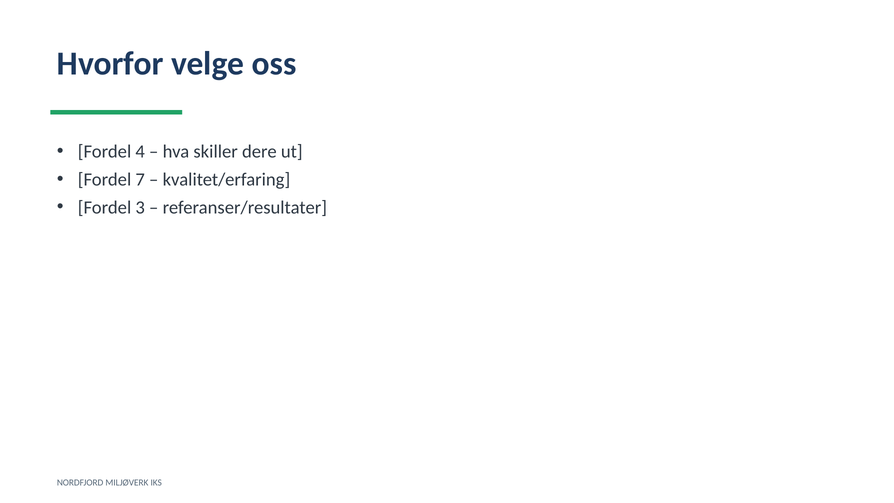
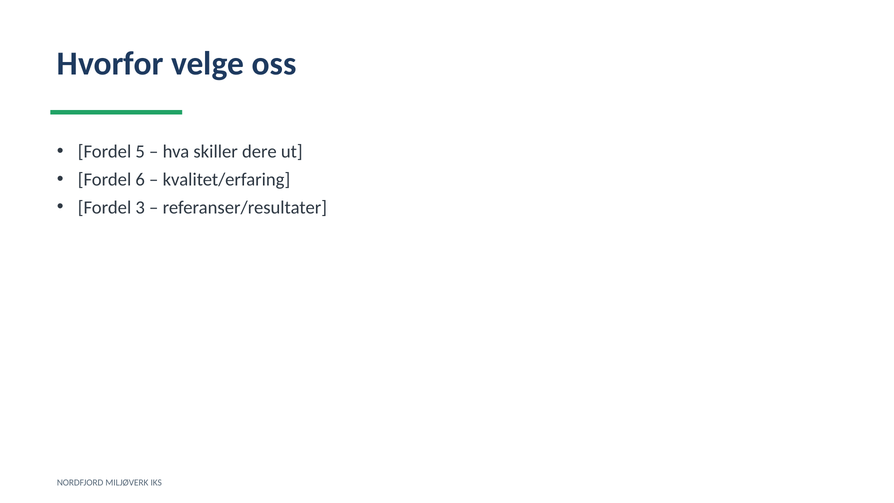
4: 4 -> 5
7: 7 -> 6
